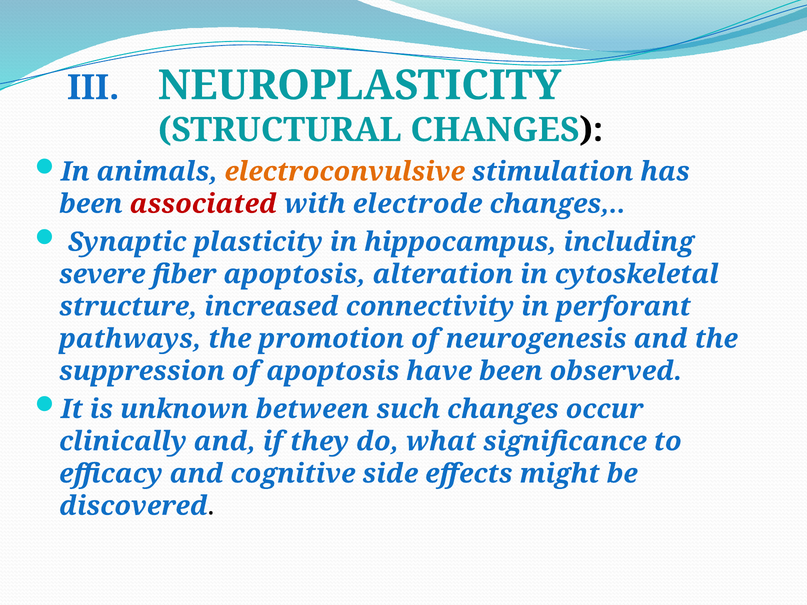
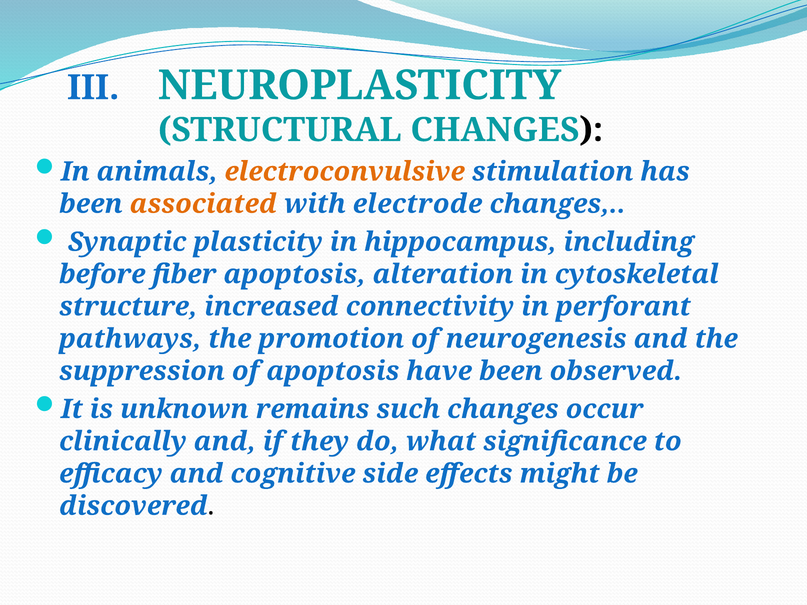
associated colour: red -> orange
severe: severe -> before
between: between -> remains
